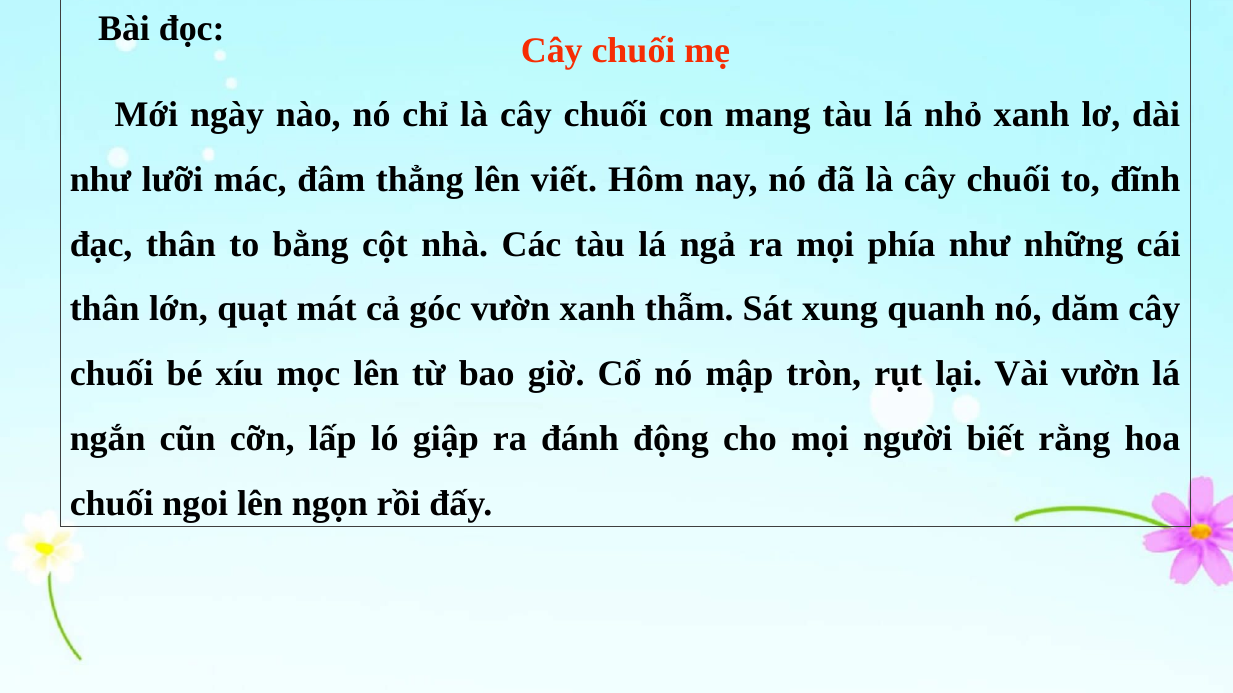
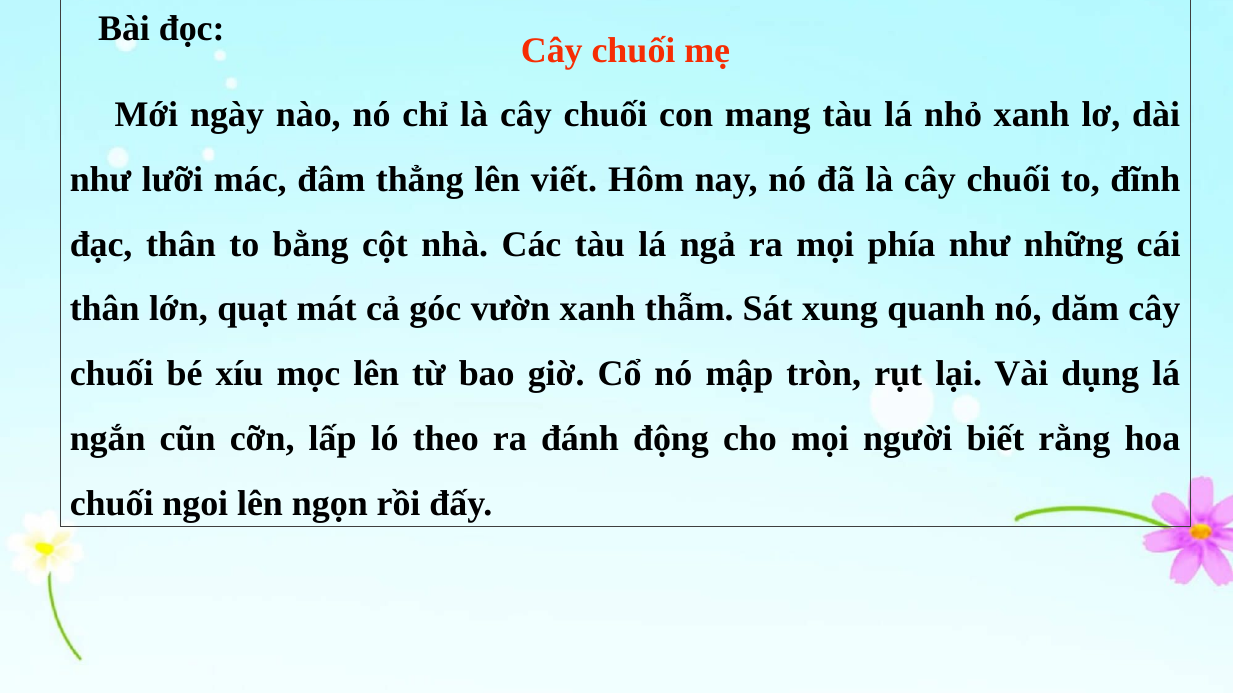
Vài vườn: vườn -> dụng
giập: giập -> theo
